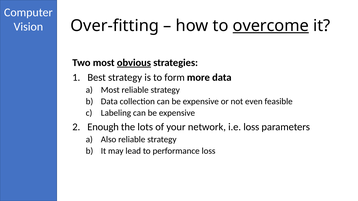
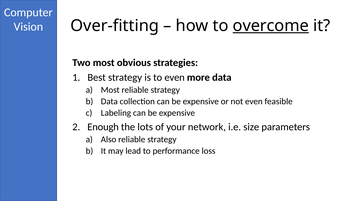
obvious underline: present -> none
to form: form -> even
i.e loss: loss -> size
